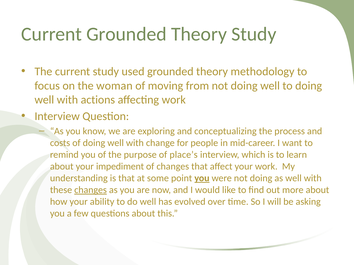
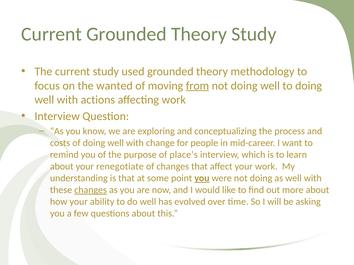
woman: woman -> wanted
from underline: none -> present
impediment: impediment -> renegotiate
